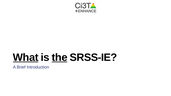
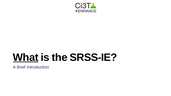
the underline: present -> none
